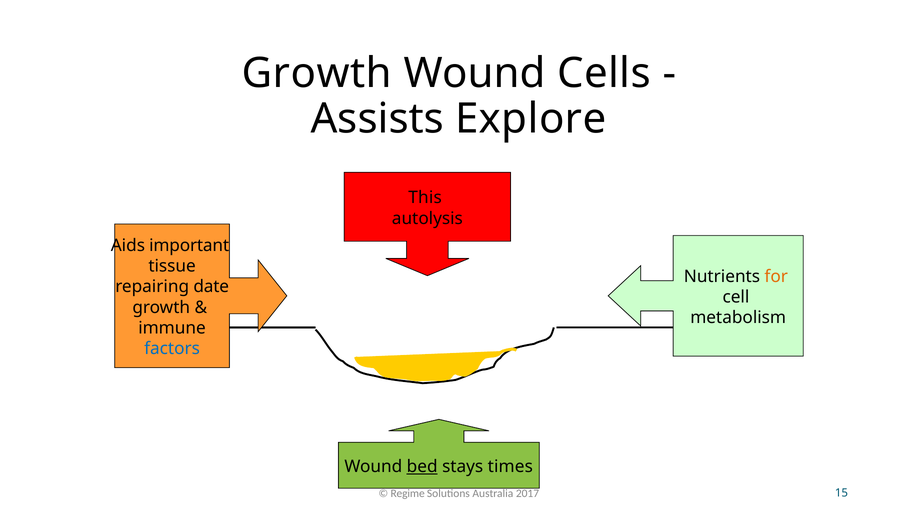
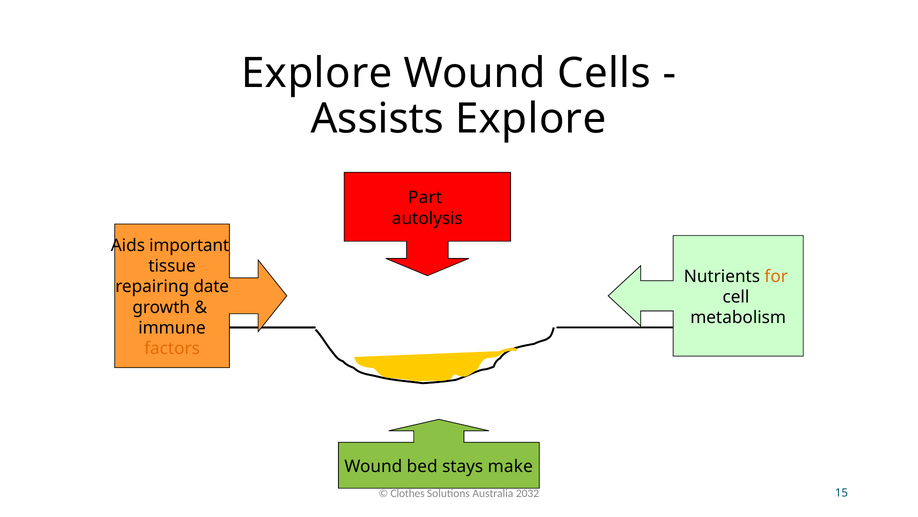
Growth at (317, 73): Growth -> Explore
This: This -> Part
factors colour: blue -> orange
bed underline: present -> none
times: times -> make
Regime: Regime -> Clothes
2017: 2017 -> 2032
